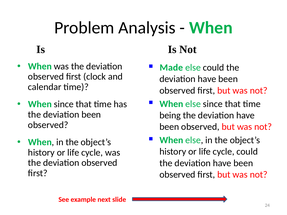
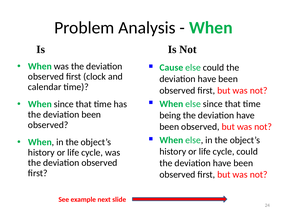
Made: Made -> Cause
